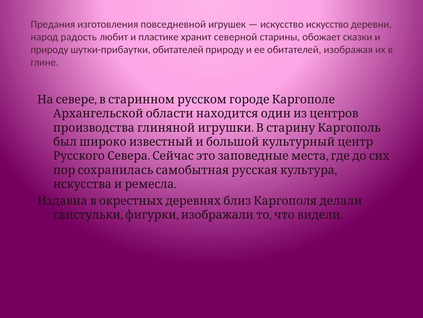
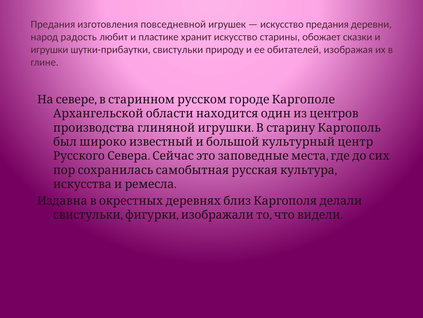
искусство искусство: искусство -> предания
хранит северной: северной -> искусство
природу at (49, 50): природу -> игрушки
шутки-прибаутки обитателей: обитателей -> свистульки
